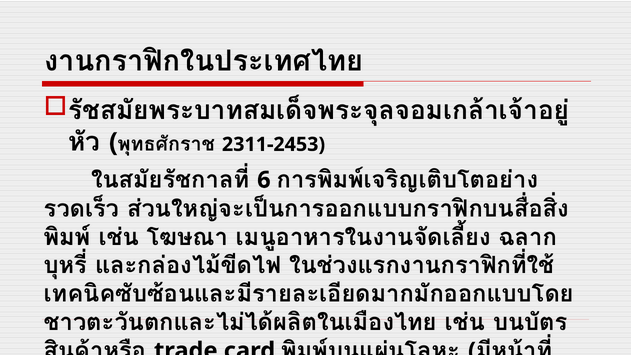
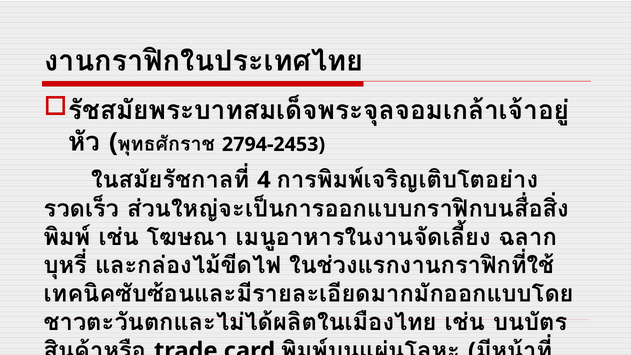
2311-2453: 2311-2453 -> 2794-2453
6: 6 -> 4
